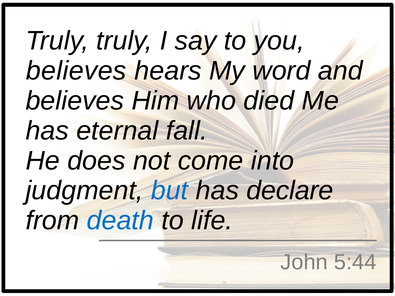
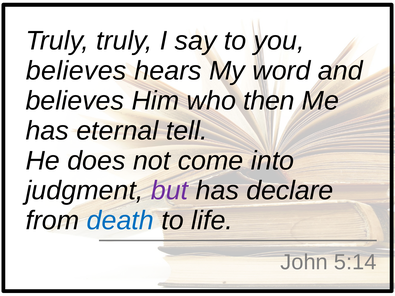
died: died -> then
fall: fall -> tell
but colour: blue -> purple
5:44: 5:44 -> 5:14
